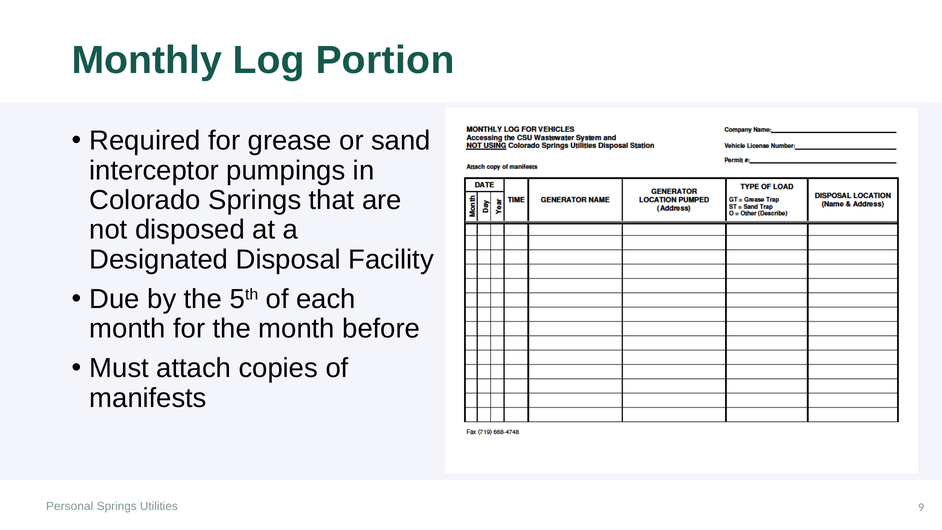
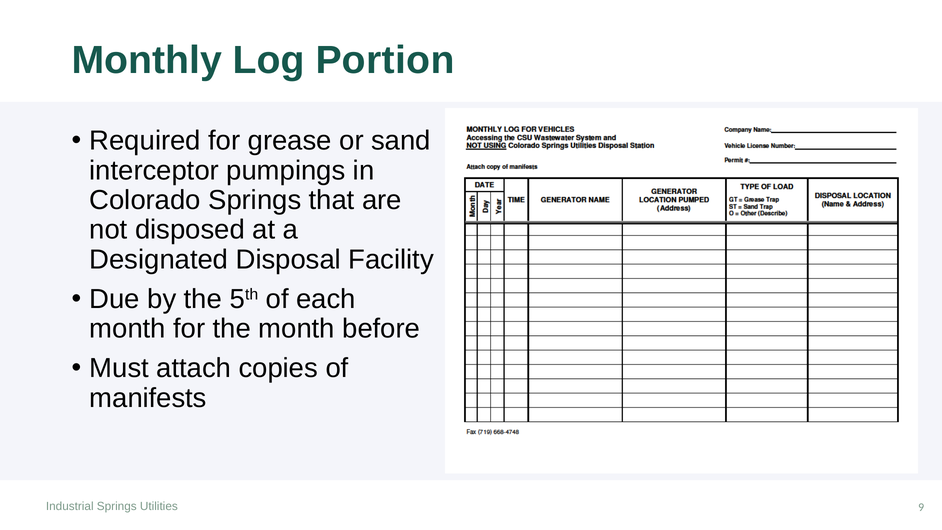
Personal: Personal -> Industrial
